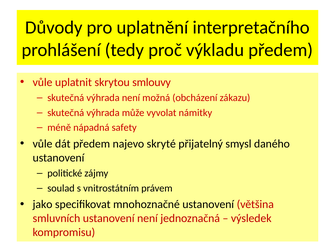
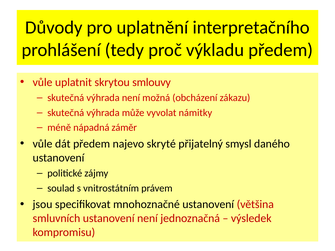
safety: safety -> záměr
jako: jako -> jsou
